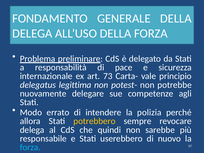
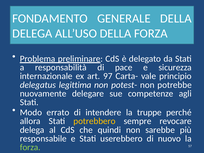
73: 73 -> 97
polizia: polizia -> truppe
forza at (30, 147) colour: light blue -> light green
